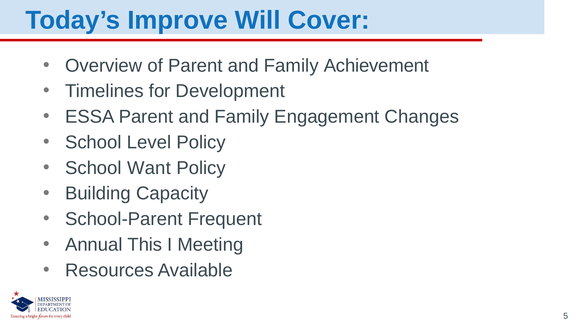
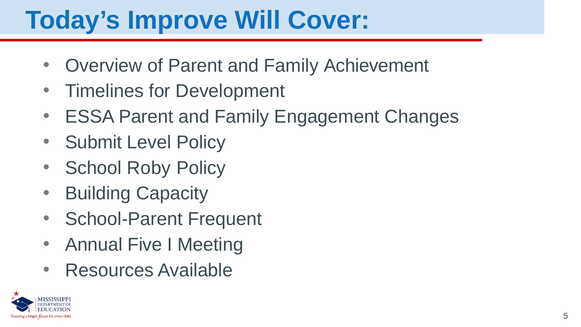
School at (93, 142): School -> Submit
Want: Want -> Roby
This: This -> Five
